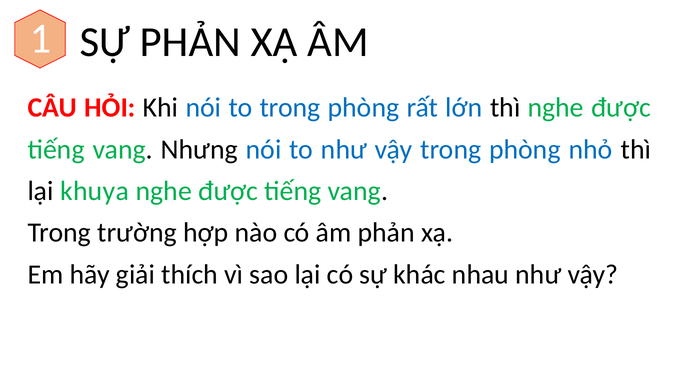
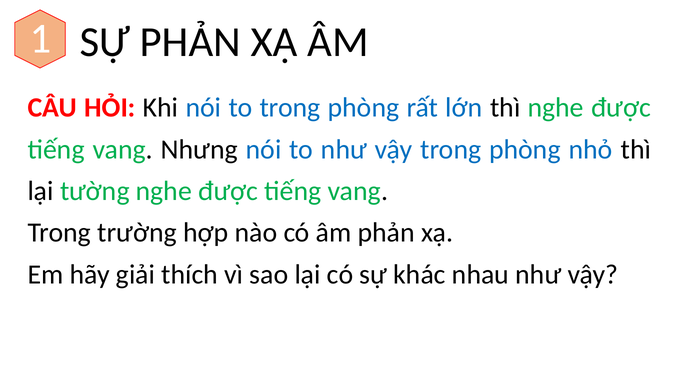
khuya: khuya -> tường
